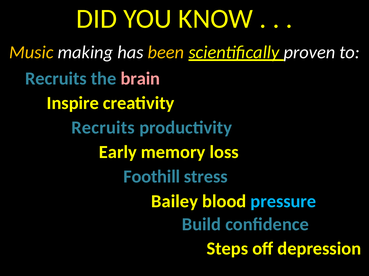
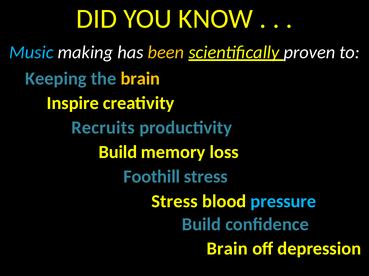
Music colour: yellow -> light blue
Recruits at (56, 79): Recruits -> Keeping
brain at (140, 79) colour: pink -> yellow
Early at (118, 153): Early -> Build
Bailey at (175, 202): Bailey -> Stress
Steps at (227, 249): Steps -> Brain
